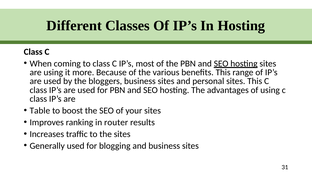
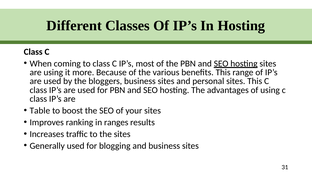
router: router -> ranges
